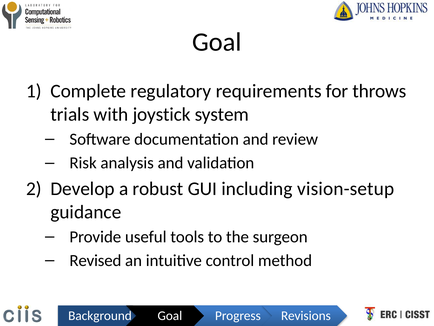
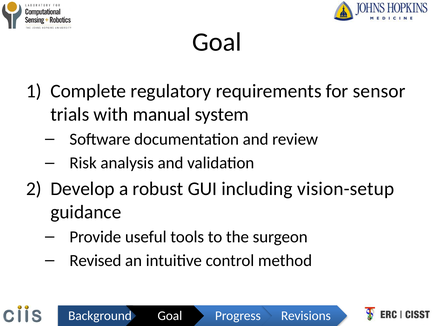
throws: throws -> sensor
joystick: joystick -> manual
